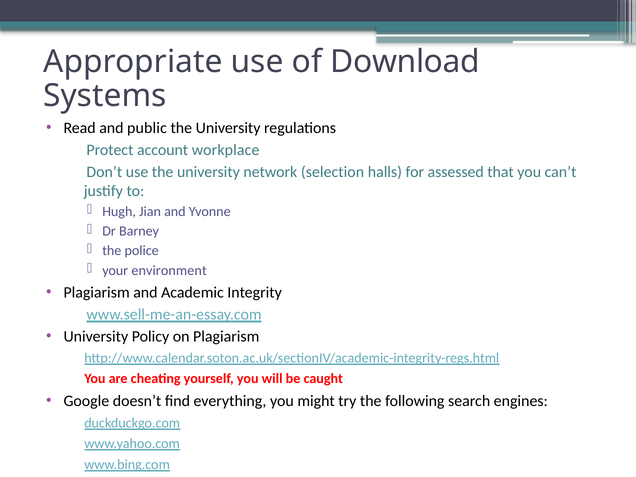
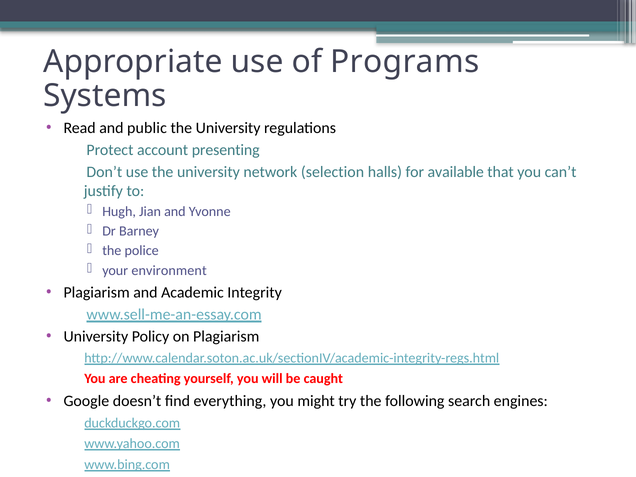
Download: Download -> Programs
workplace: workplace -> presenting
assessed: assessed -> available
